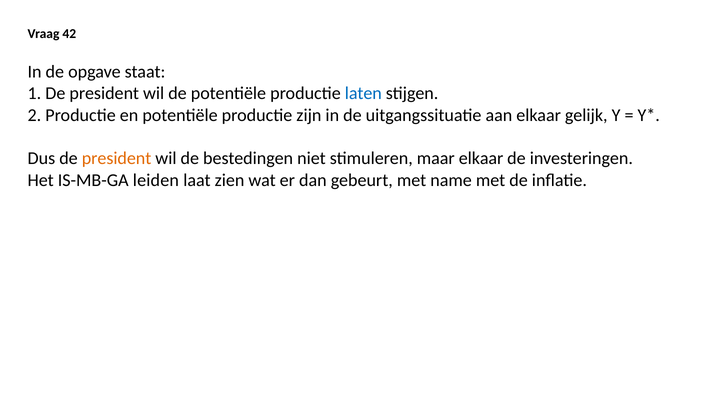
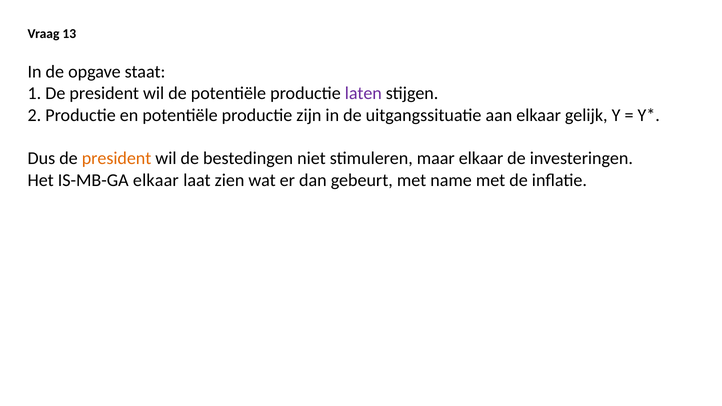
42: 42 -> 13
laten colour: blue -> purple
IS-MB-GA leiden: leiden -> elkaar
